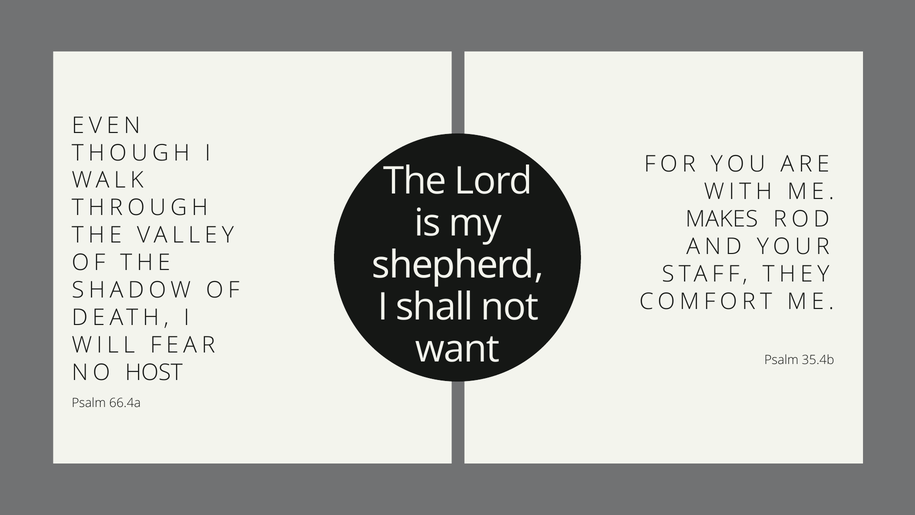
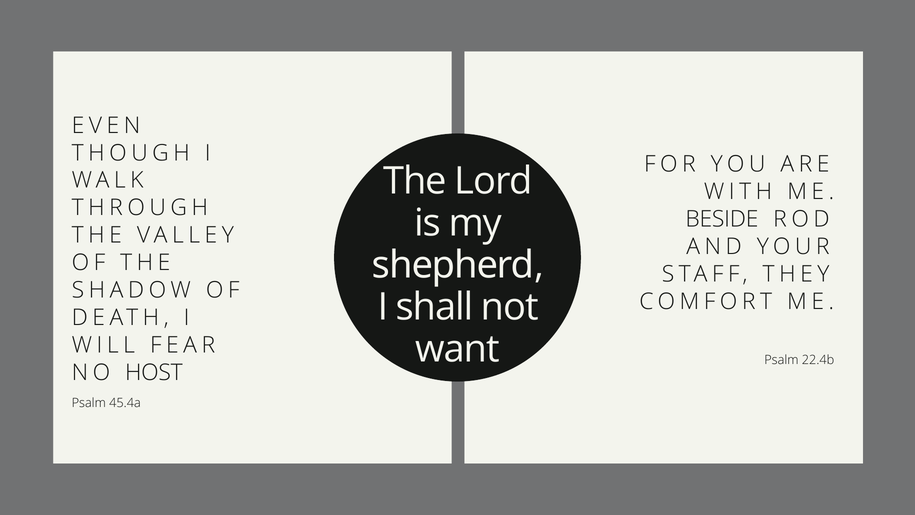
MAKES: MAKES -> BESIDE
35.4b: 35.4b -> 22.4b
66.4a: 66.4a -> 45.4a
